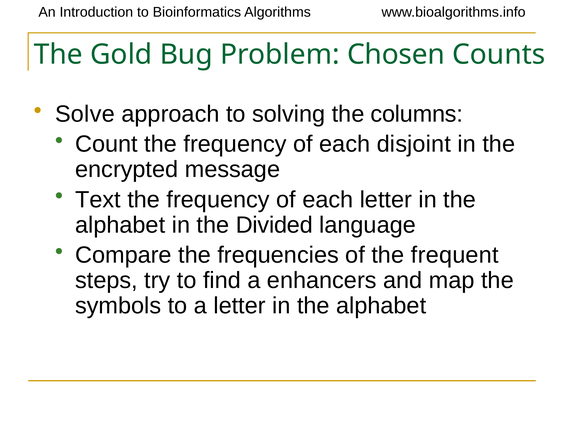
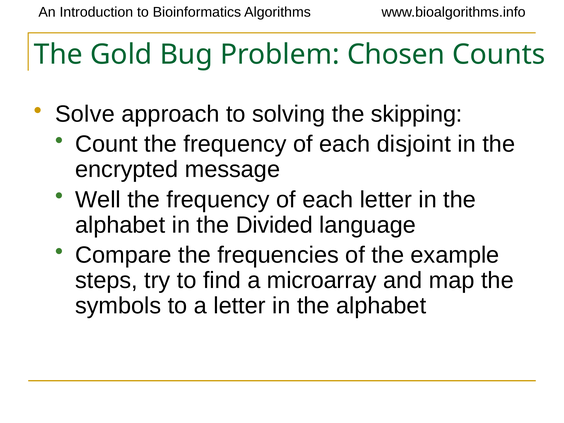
columns: columns -> skipping
Text: Text -> Well
frequent: frequent -> example
enhancers: enhancers -> microarray
